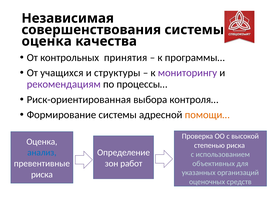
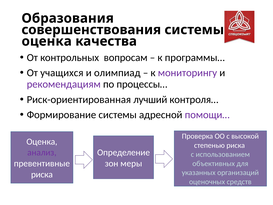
Независимая: Независимая -> Образования
принятия: принятия -> вопросам
структуры: структуры -> олимпиад
выбора: выбора -> лучший
помощи… colour: orange -> purple
анализ colour: blue -> purple
работ: работ -> меры
